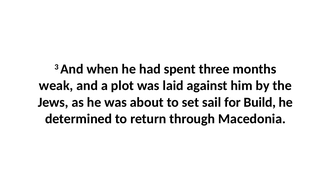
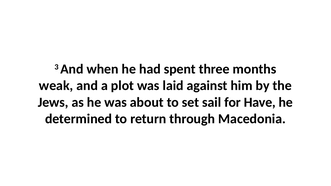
Build: Build -> Have
